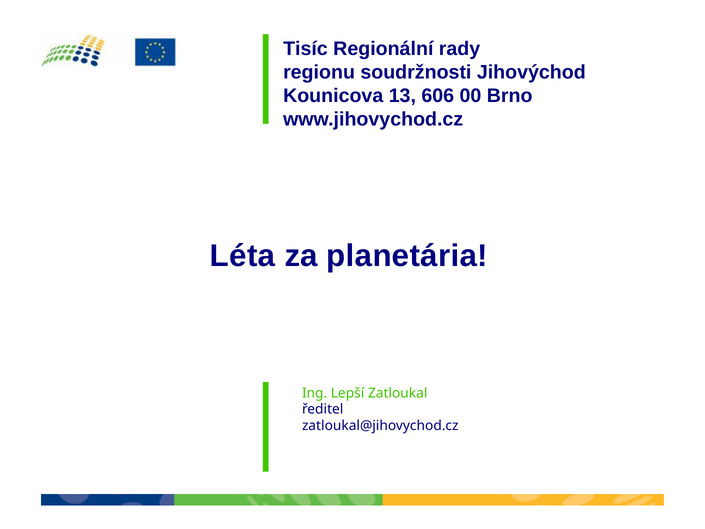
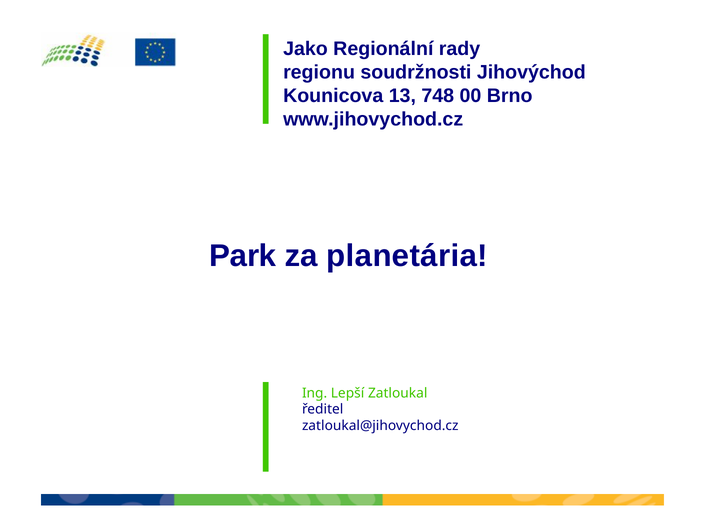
Tisíc: Tisíc -> Jako
606: 606 -> 748
Léta: Léta -> Park
